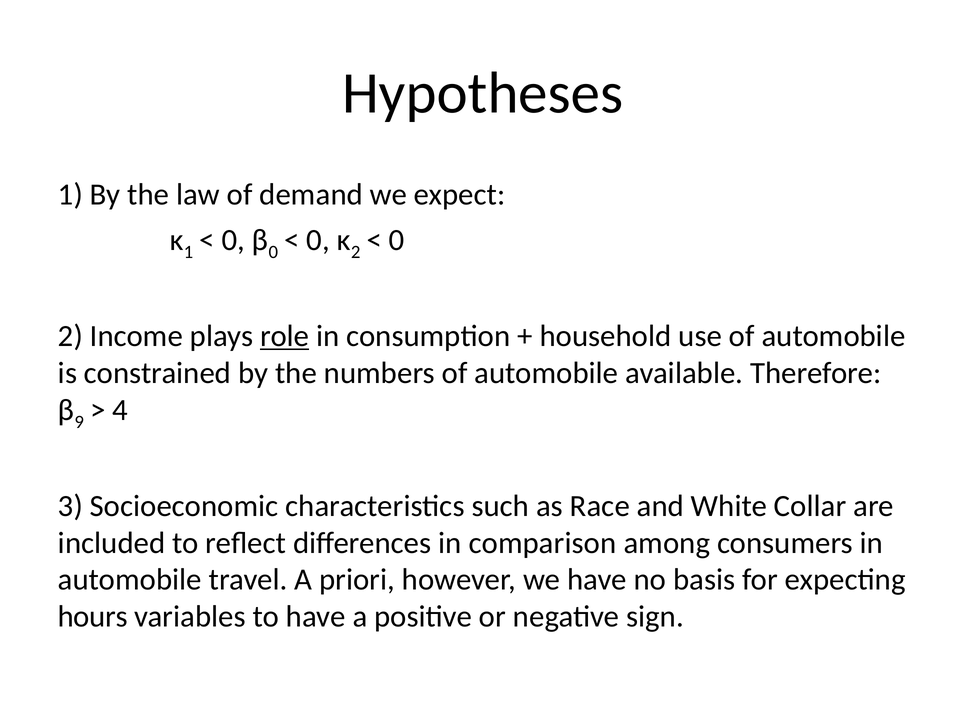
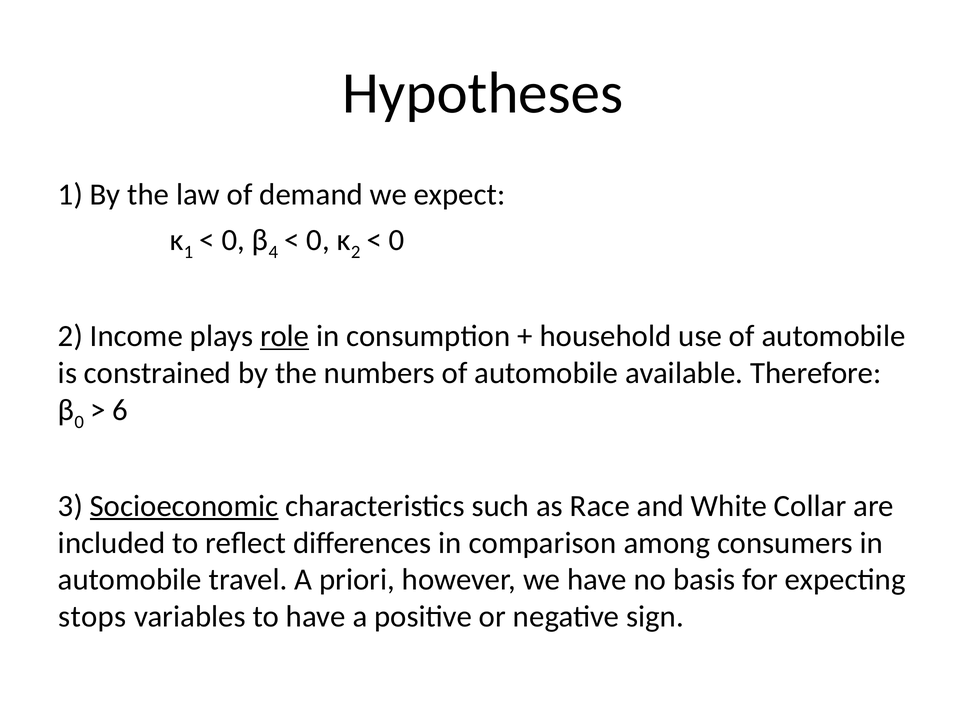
0 at (273, 252): 0 -> 4
9 at (79, 422): 9 -> 0
4: 4 -> 6
Socioeconomic underline: none -> present
hours: hours -> stops
